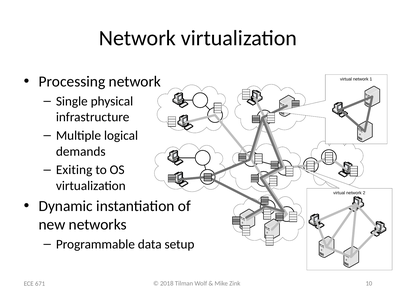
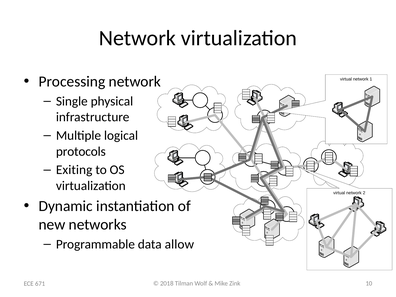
demands: demands -> protocols
setup: setup -> allow
